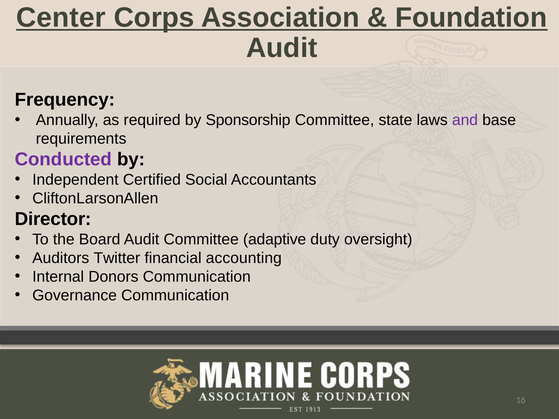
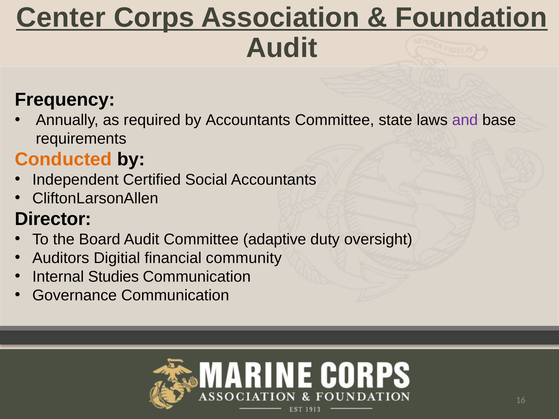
by Sponsorship: Sponsorship -> Accountants
Conducted colour: purple -> orange
Twitter: Twitter -> Digitial
accounting: accounting -> community
Donors: Donors -> Studies
